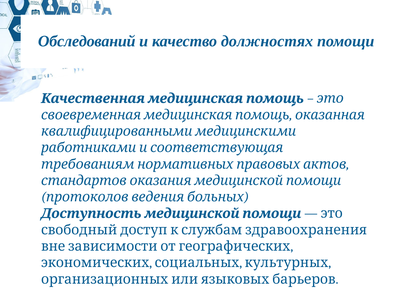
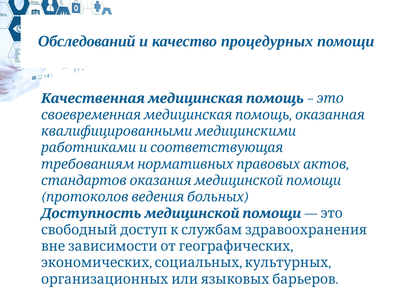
должностях: должностях -> процедурных
